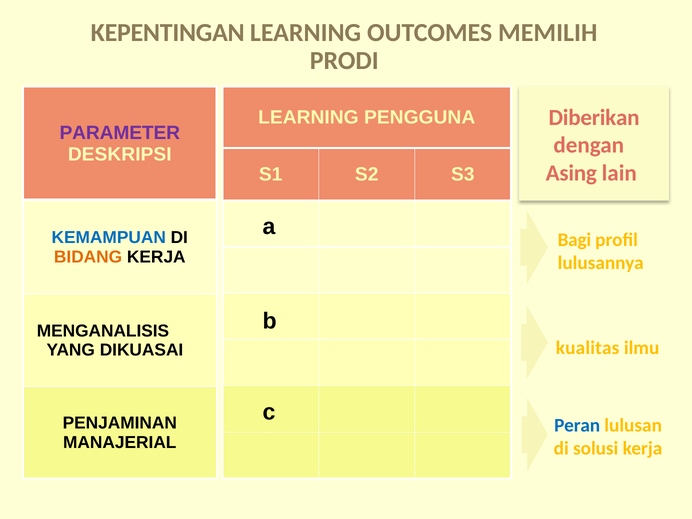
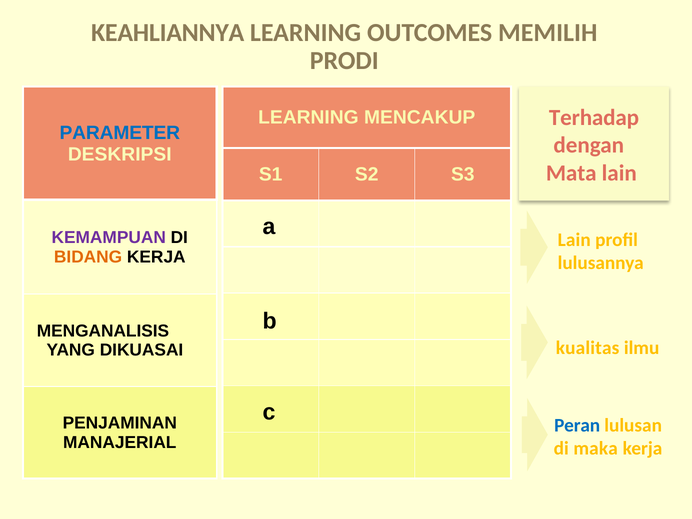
KEPENTINGAN: KEPENTINGAN -> KEAHLIANNYA
Diberikan: Diberikan -> Terhadap
PENGGUNA: PENGGUNA -> MENCAKUP
PARAMETER colour: purple -> blue
Asing: Asing -> Mata
KEMAMPUAN colour: blue -> purple
Bagi at (574, 240): Bagi -> Lain
solusi: solusi -> maka
